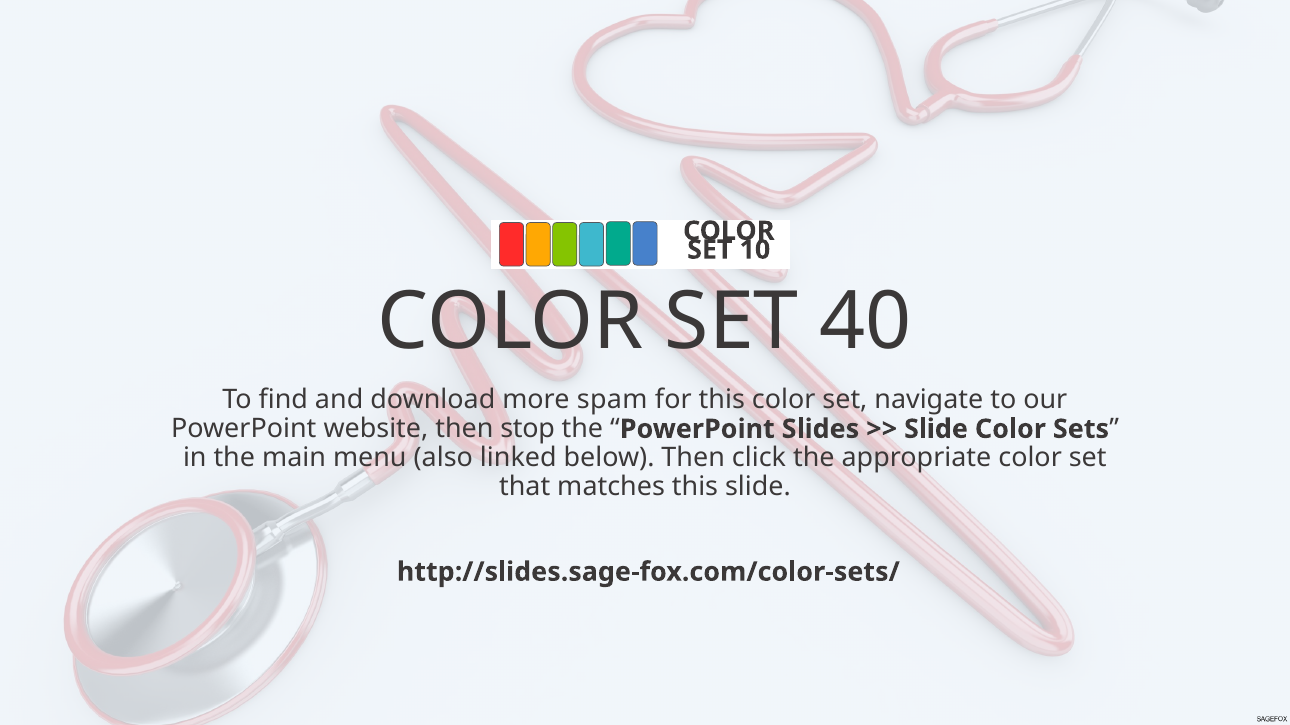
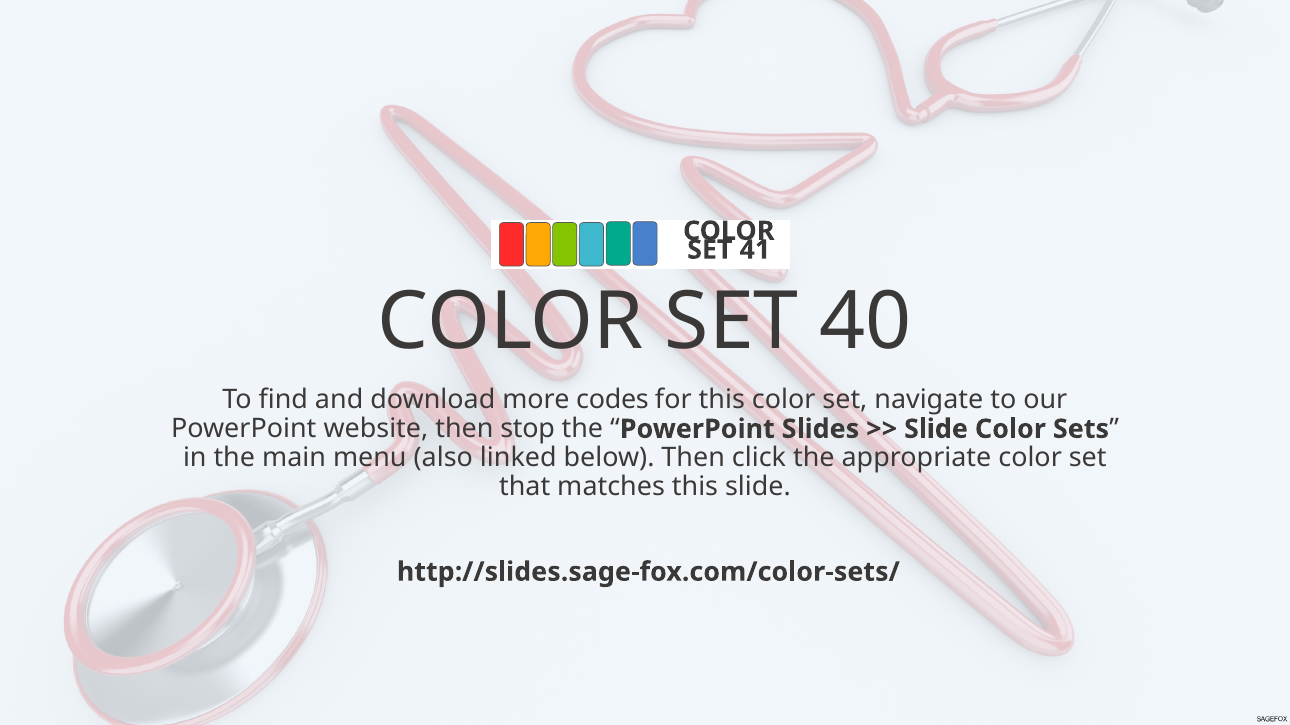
10: 10 -> 41
spam: spam -> codes
